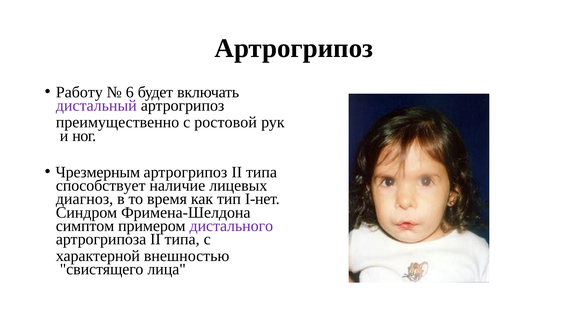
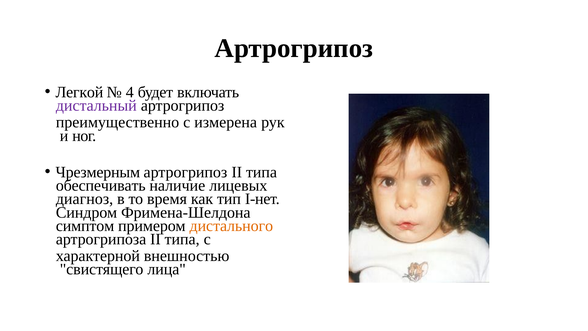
Работу: Работу -> Легкой
6: 6 -> 4
ростовой: ростовой -> измерена
способствует: способствует -> обеспечивать
дистального colour: purple -> orange
